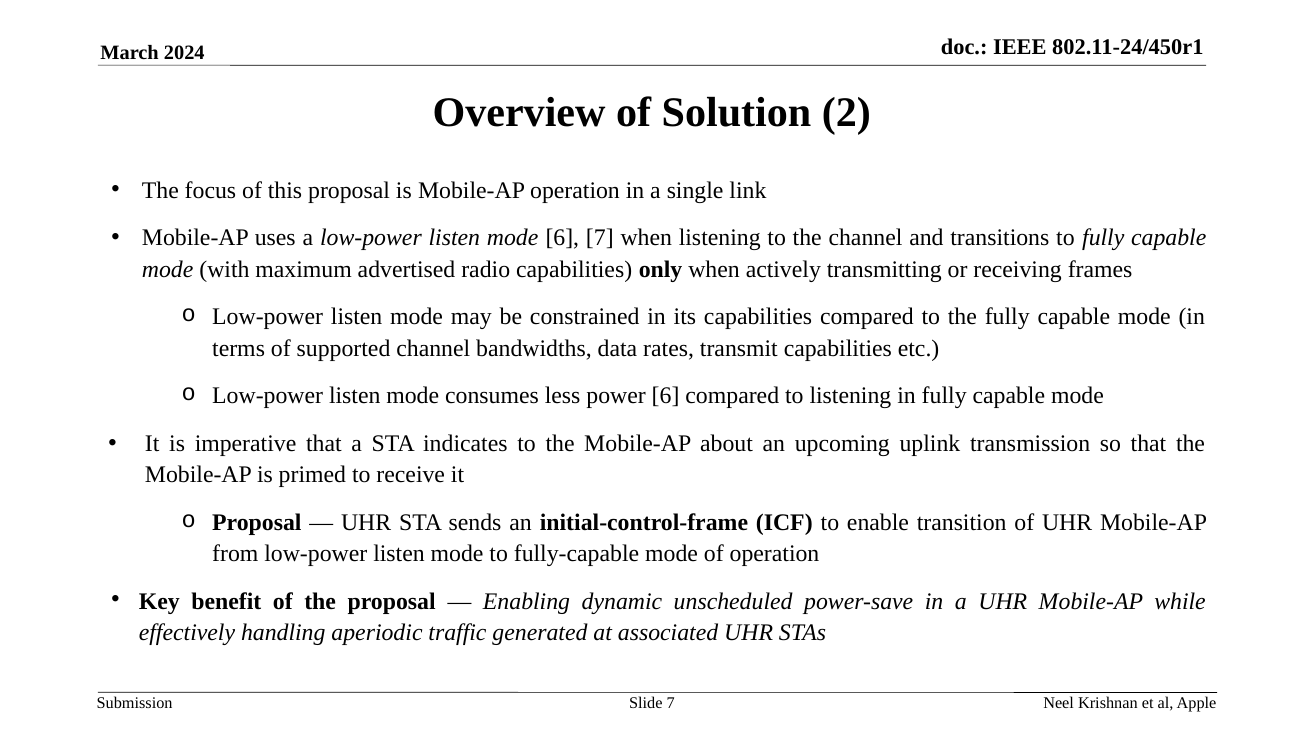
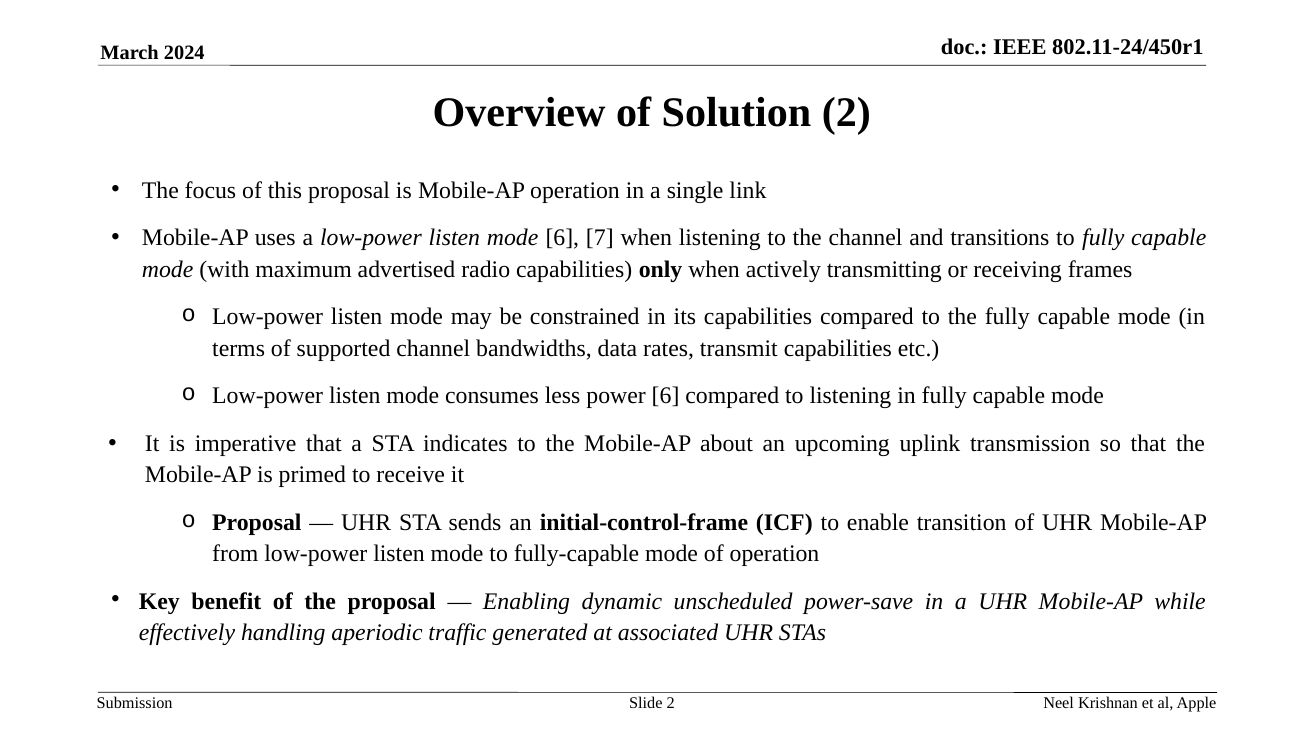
Slide 7: 7 -> 2
